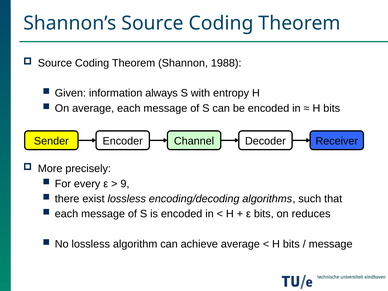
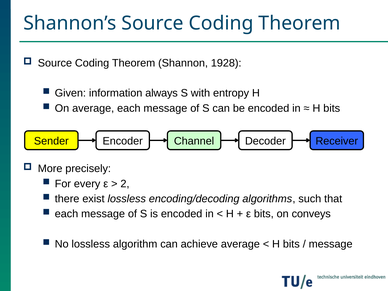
1988: 1988 -> 1928
9: 9 -> 2
reduces: reduces -> conveys
